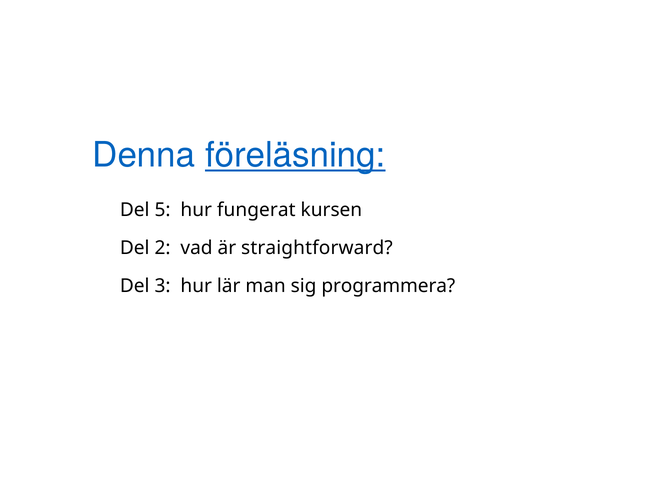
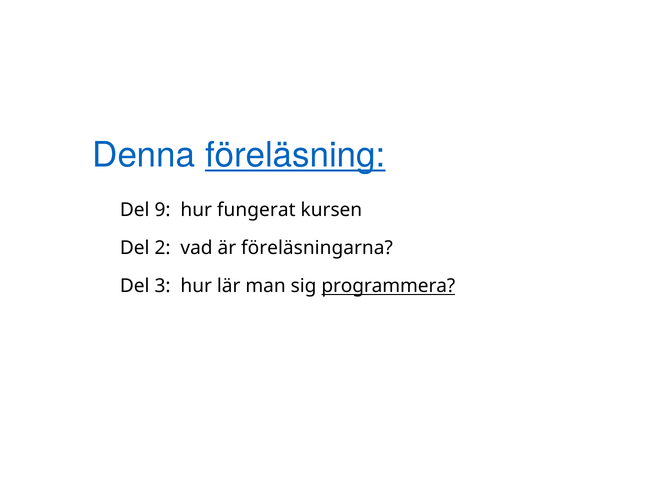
5: 5 -> 9
straightforward: straightforward -> föreläsningarna
programmera underline: none -> present
